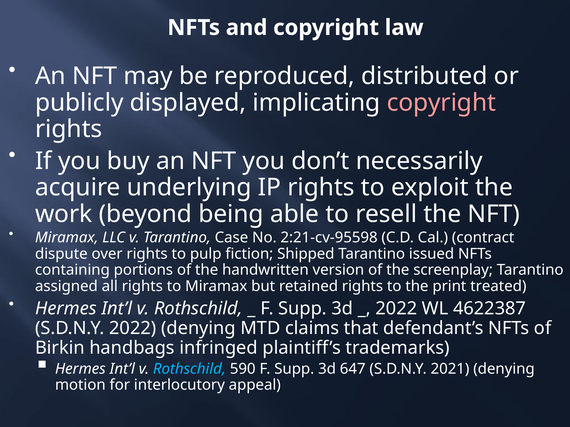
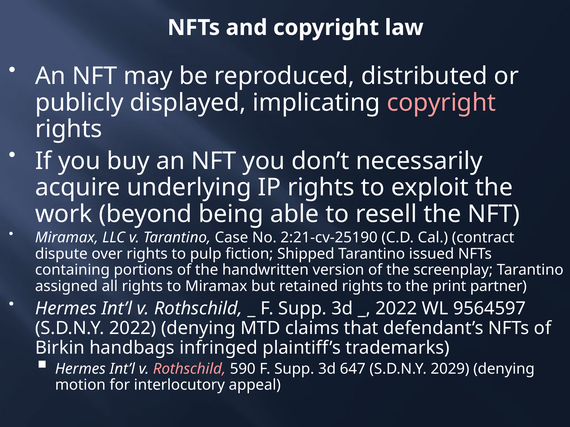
2:21-cv-95598: 2:21-cv-95598 -> 2:21-cv-25190
treated: treated -> partner
4622387: 4622387 -> 9564597
Rothschild at (189, 369) colour: light blue -> pink
2021: 2021 -> 2029
